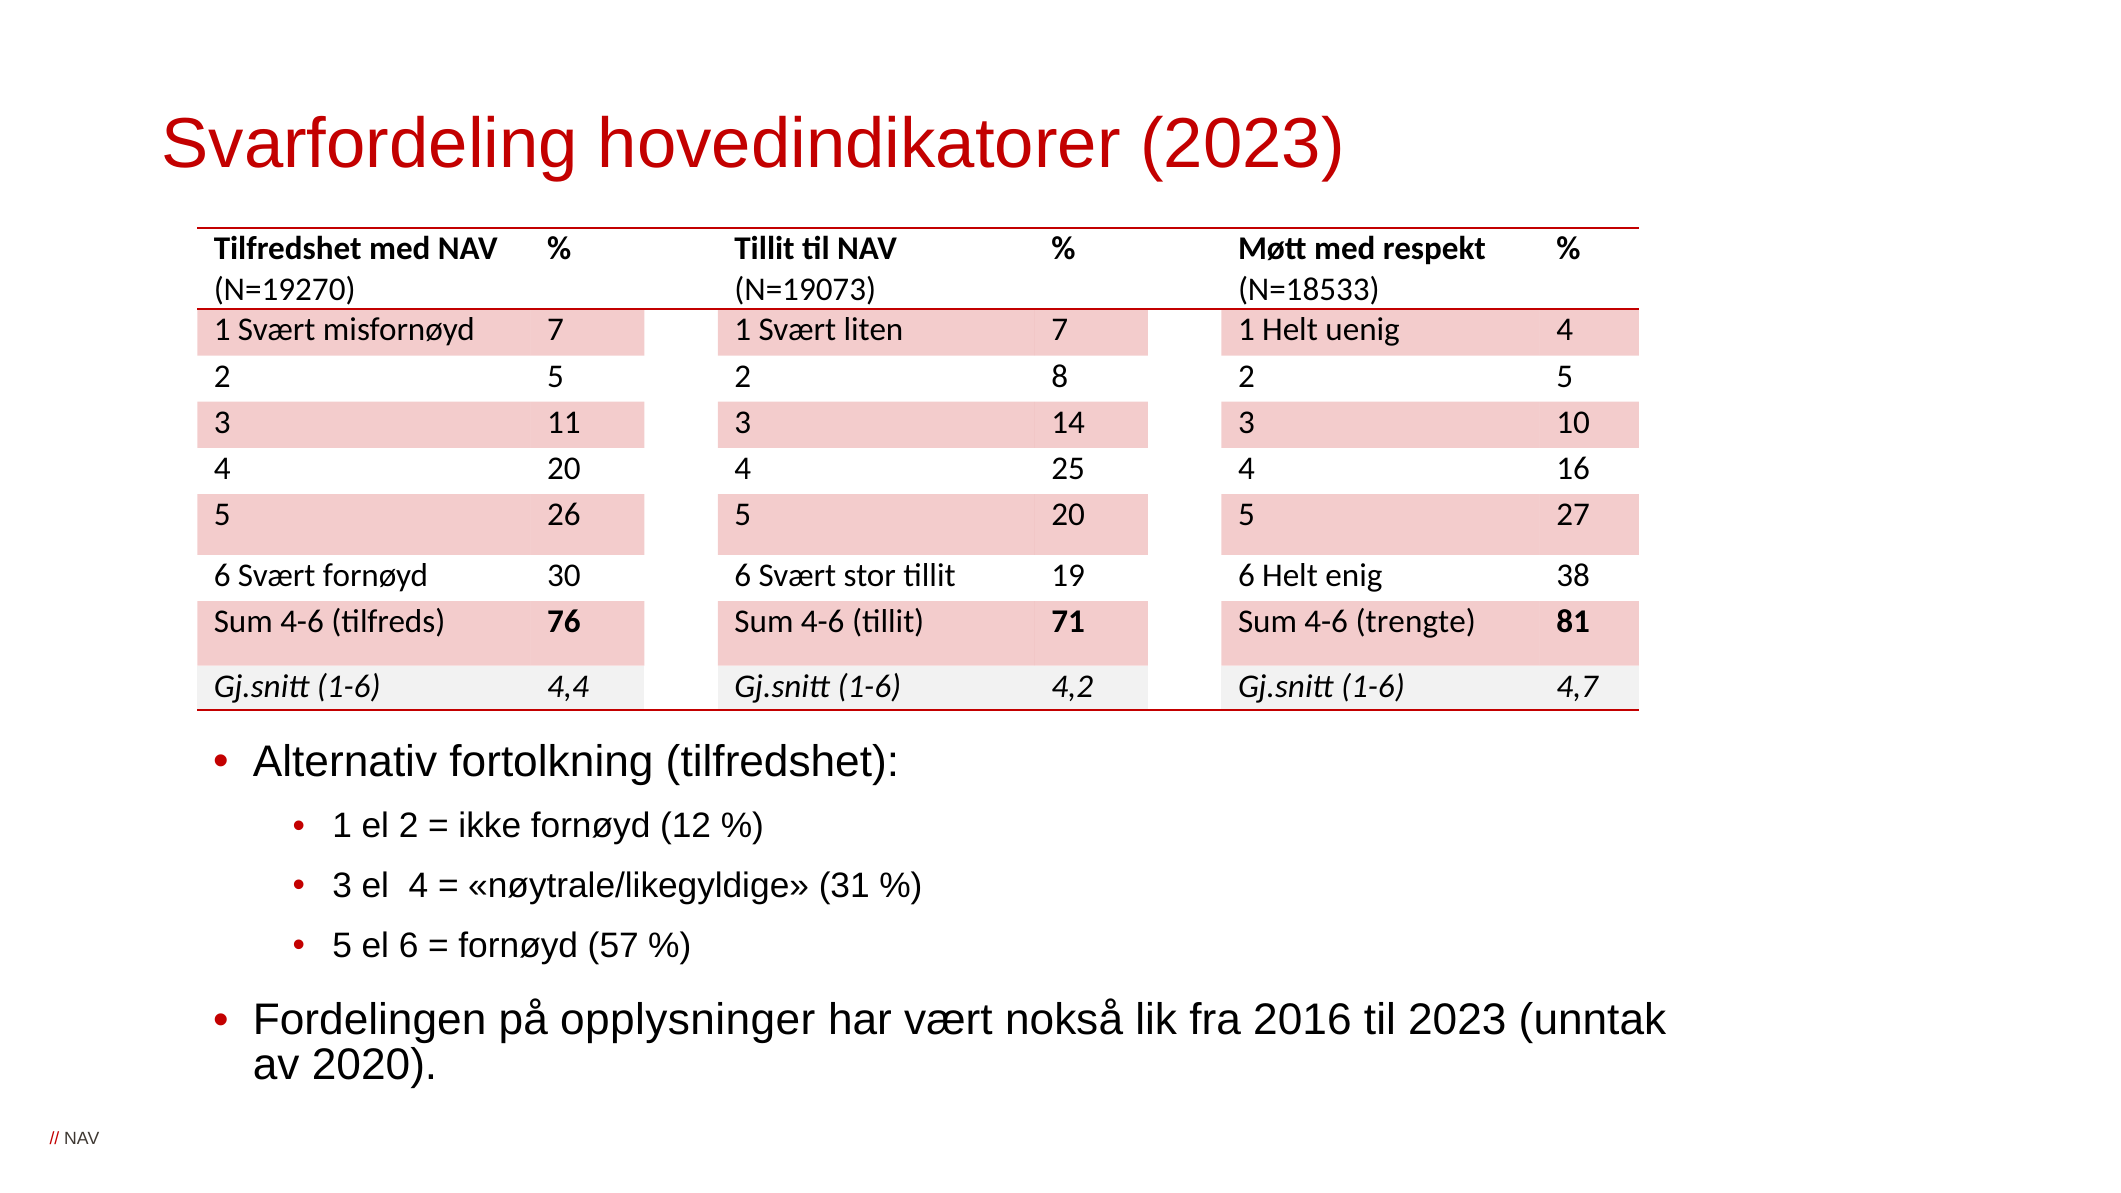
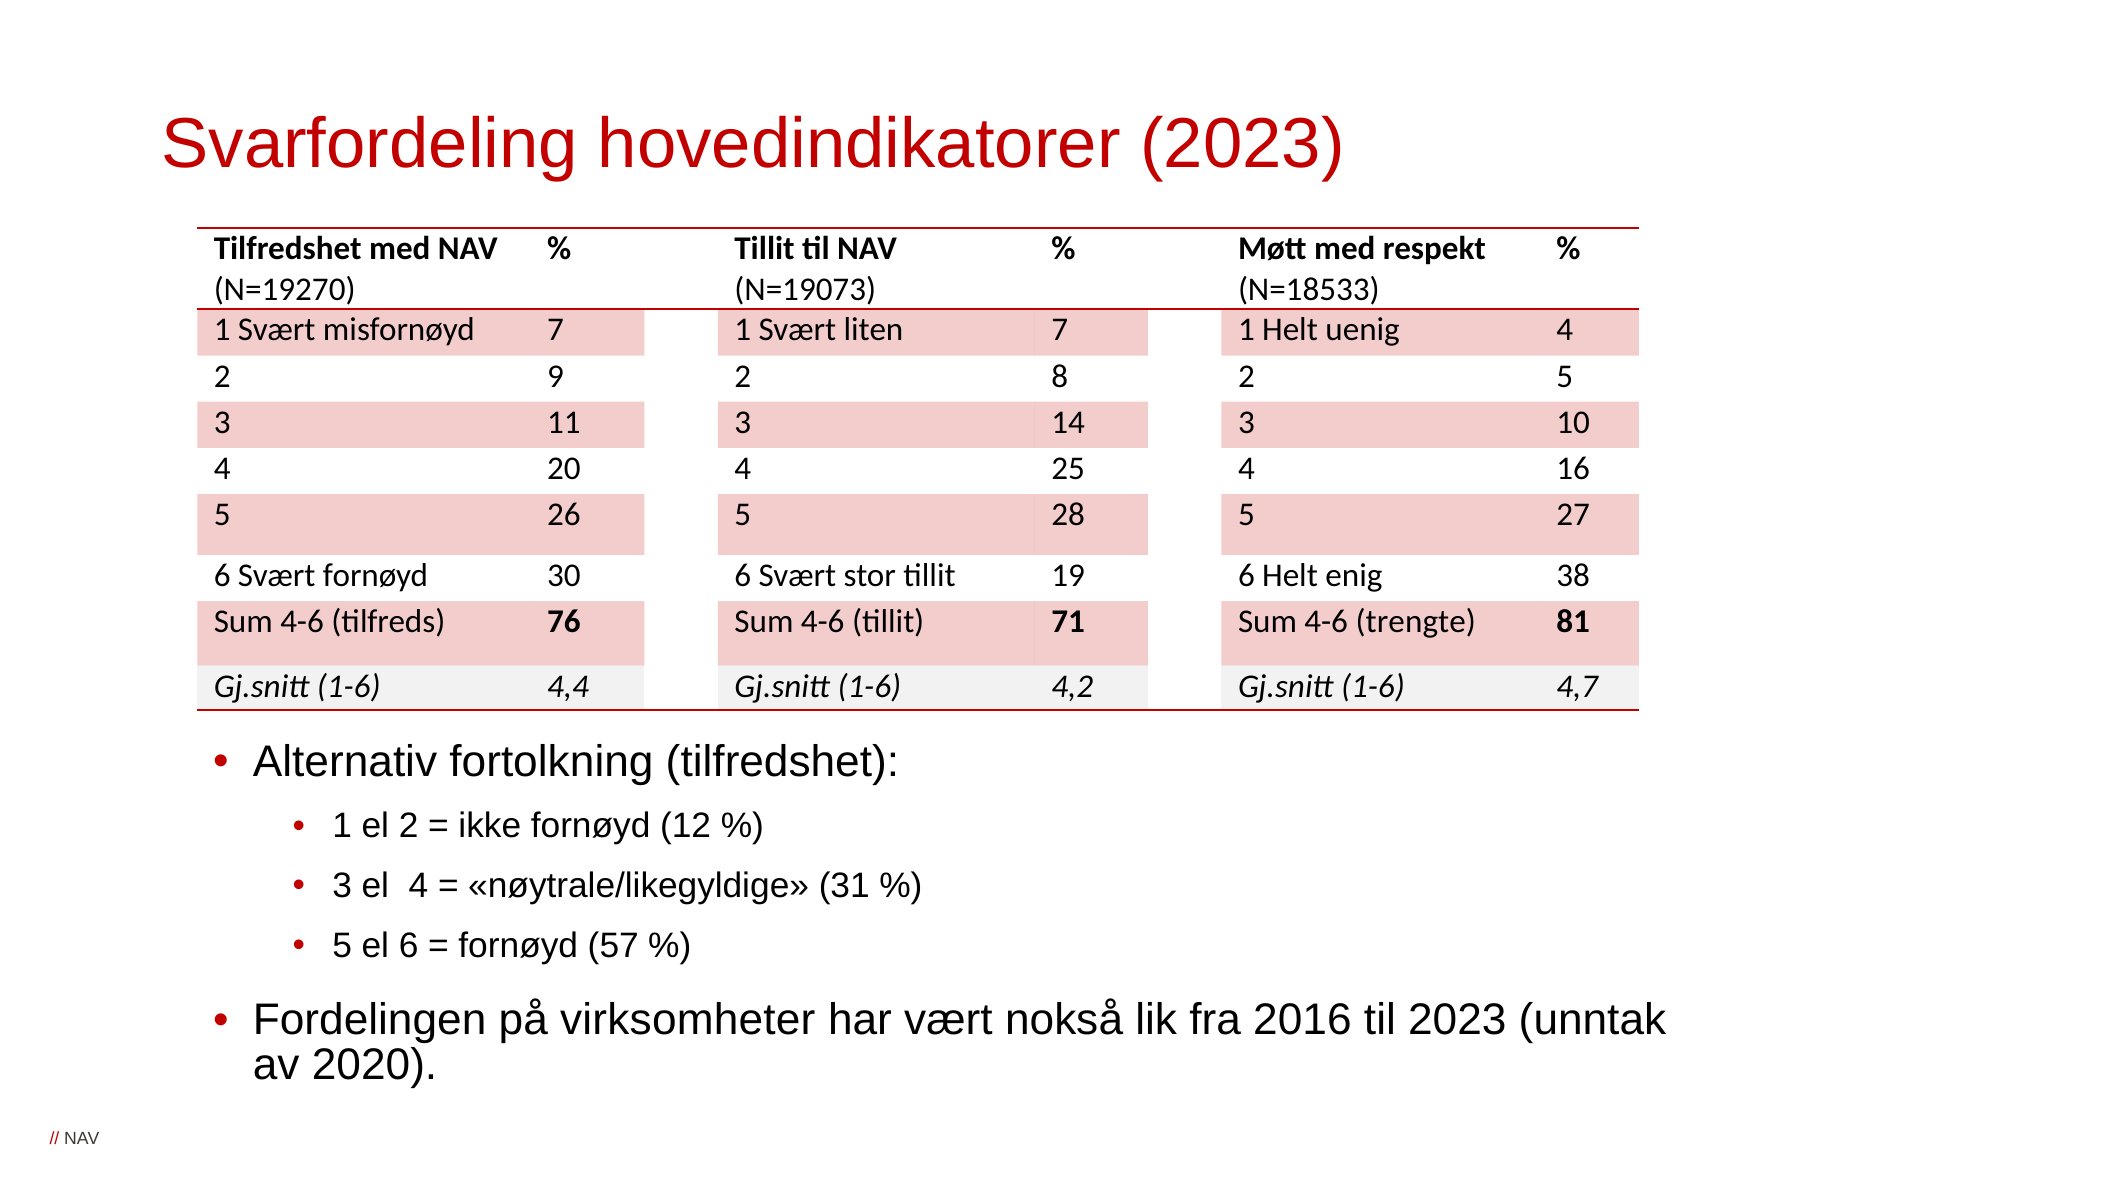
5 at (555, 376): 5 -> 9
5 20: 20 -> 28
opplysninger: opplysninger -> virksomheter
